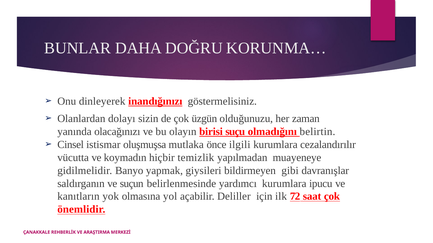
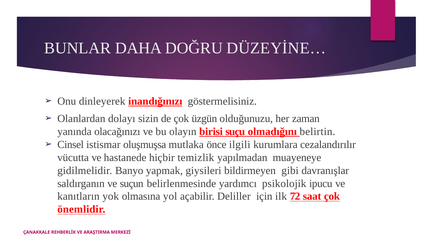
KORUNMA…: KORUNMA… -> DÜZEYİNE…
koymadın: koymadın -> hastanede
yardımcı kurumlara: kurumlara -> psikolojik
